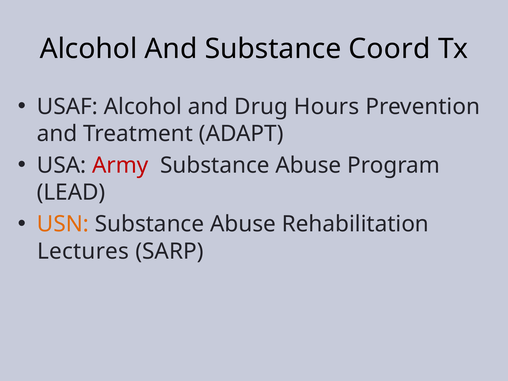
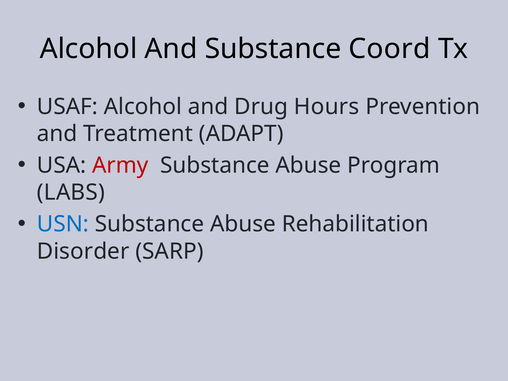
LEAD: LEAD -> LABS
USN colour: orange -> blue
Lectures: Lectures -> Disorder
